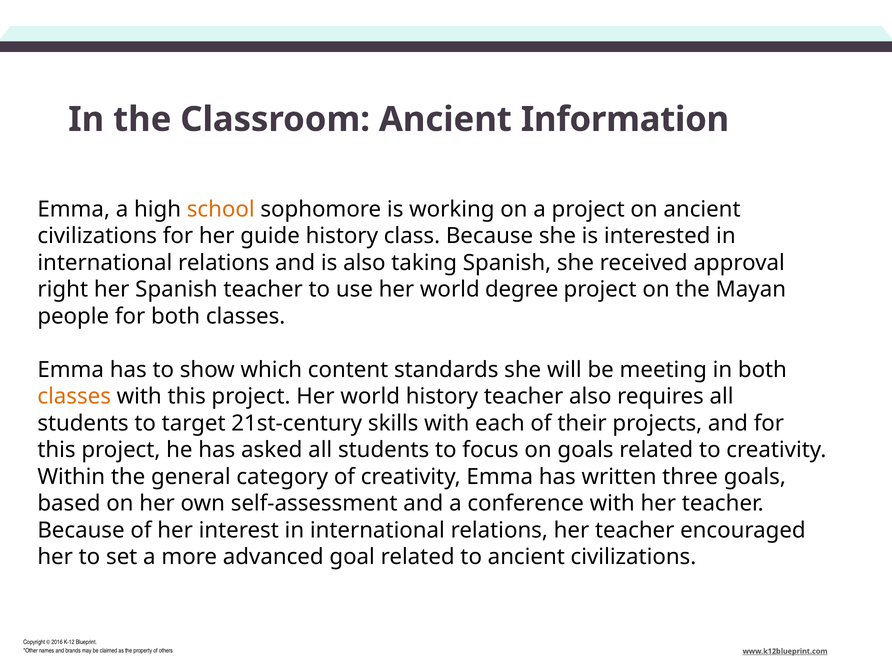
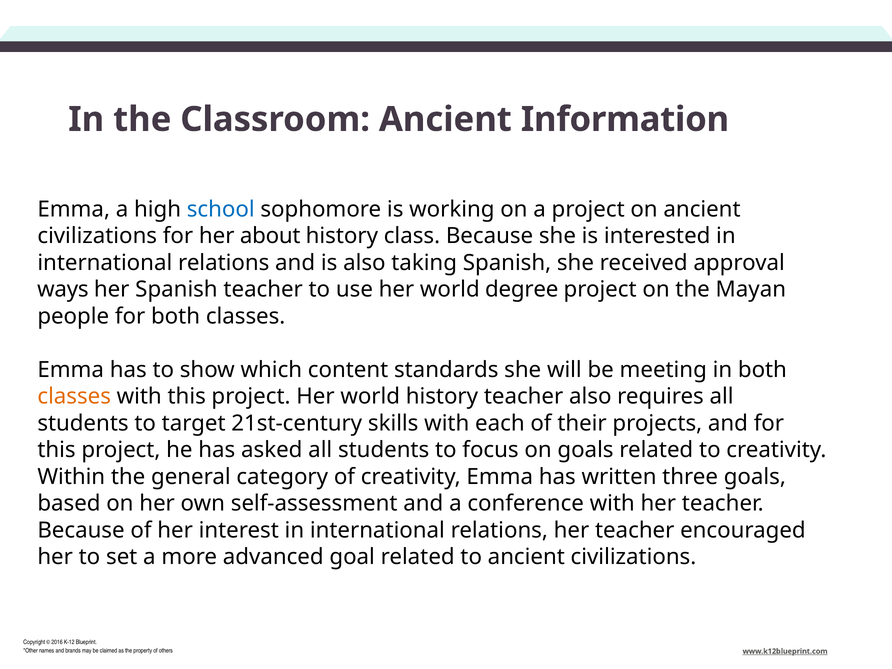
school colour: orange -> blue
guide: guide -> about
right: right -> ways
